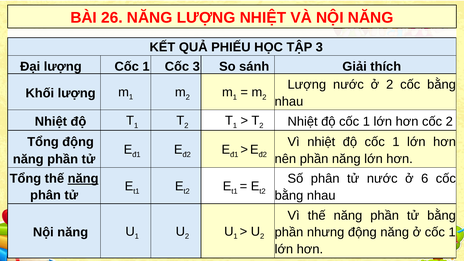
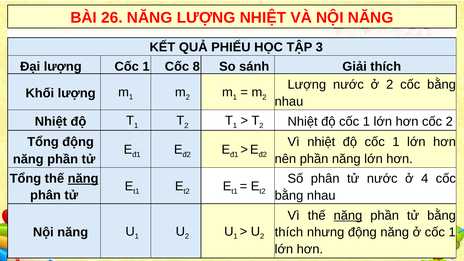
Cốc 3: 3 -> 8
6: 6 -> 4
năng at (348, 215) underline: none -> present
phần at (289, 232): phần -> thích
